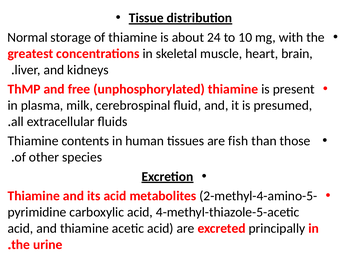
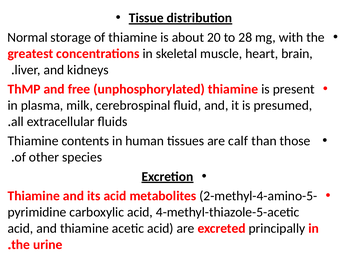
24: 24 -> 20
10: 10 -> 28
fish: fish -> calf
